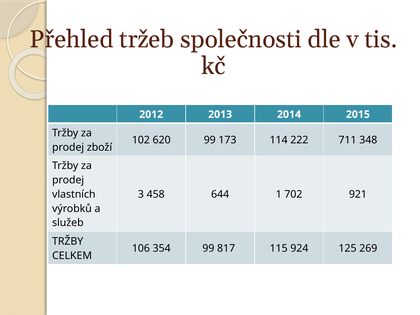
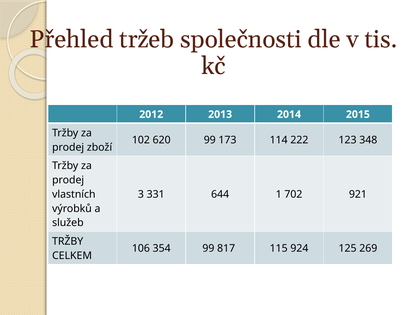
711: 711 -> 123
458: 458 -> 331
